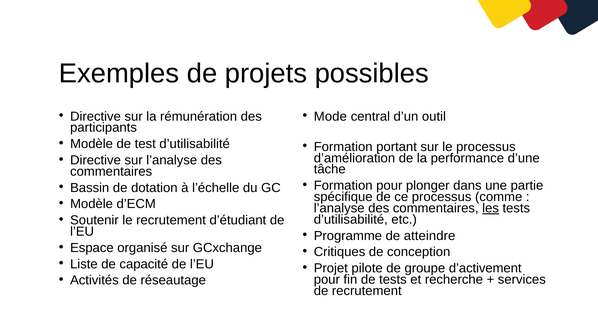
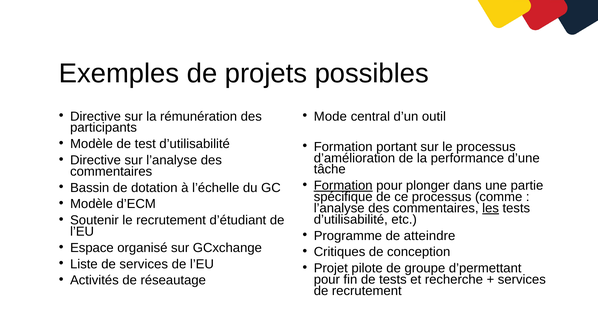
Formation at (343, 186) underline: none -> present
de capacité: capacité -> services
d’activement: d’activement -> d’permettant
